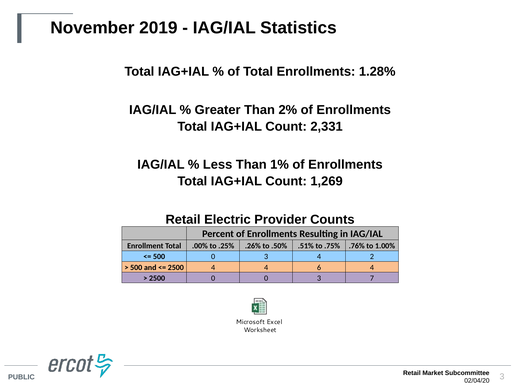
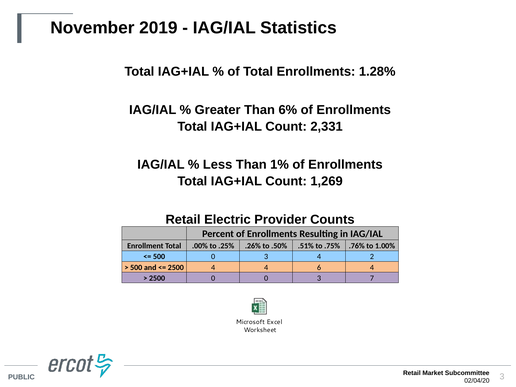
2%: 2% -> 6%
